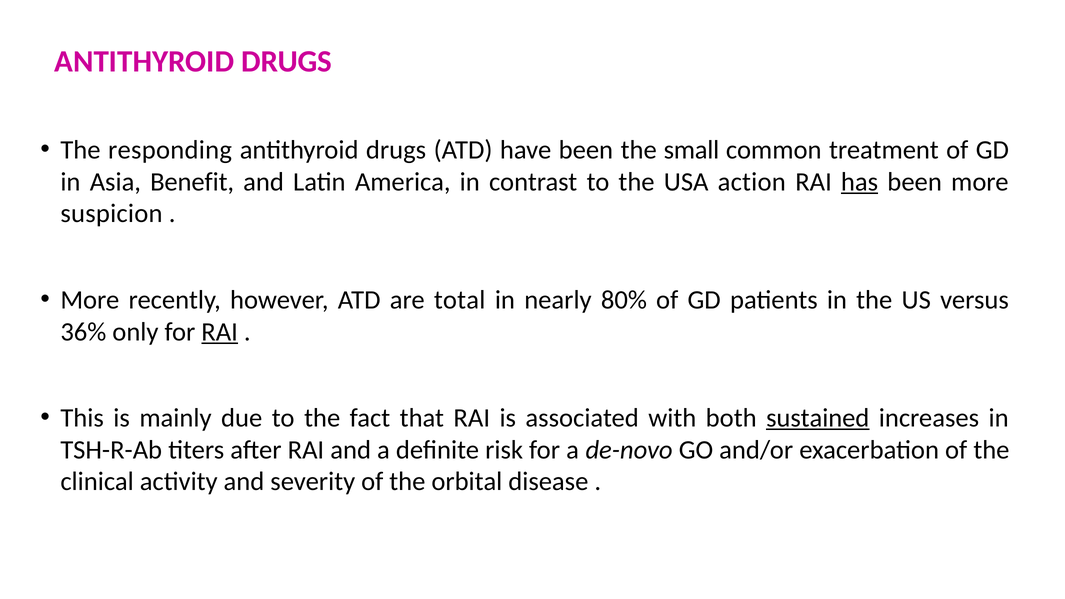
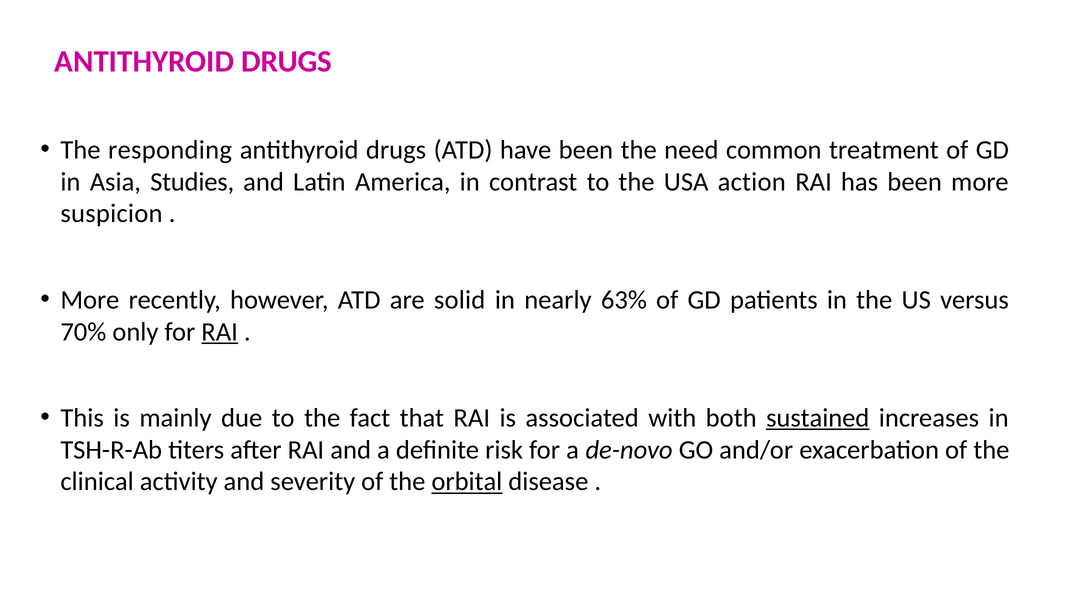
small: small -> need
Benefit: Benefit -> Studies
has underline: present -> none
total: total -> solid
80%: 80% -> 63%
36%: 36% -> 70%
orbital underline: none -> present
